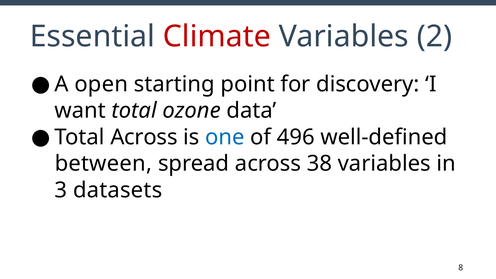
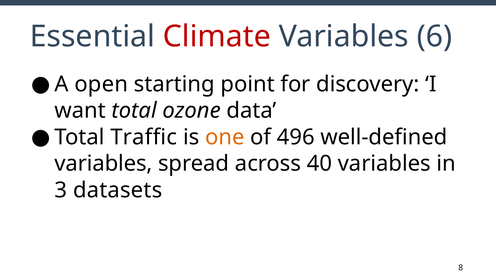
2: 2 -> 6
Total Across: Across -> Traffic
one colour: blue -> orange
between at (103, 164): between -> variables
38: 38 -> 40
